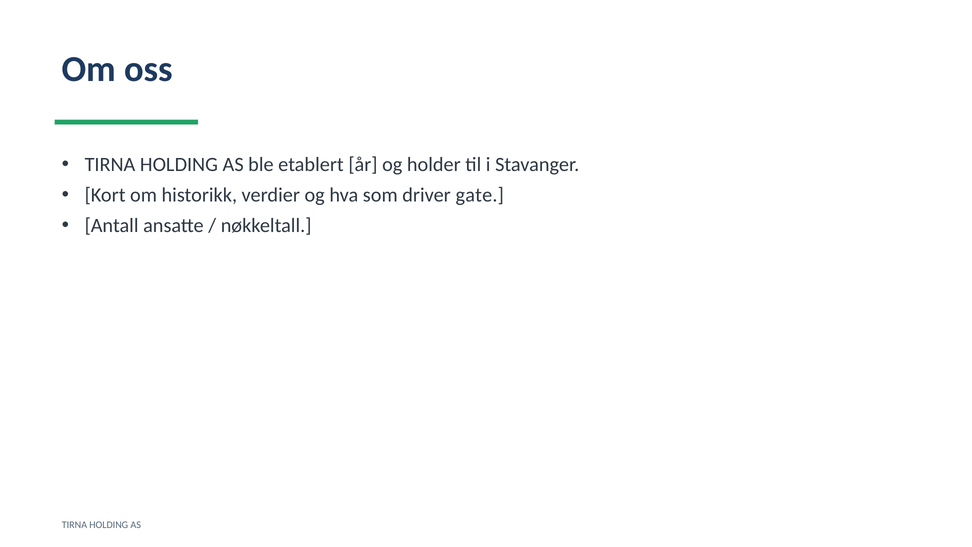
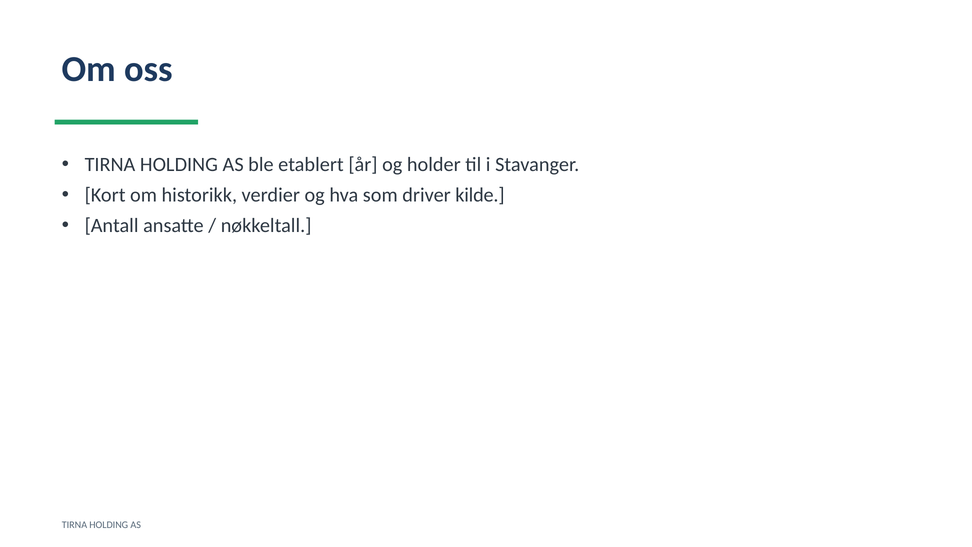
gate: gate -> kilde
